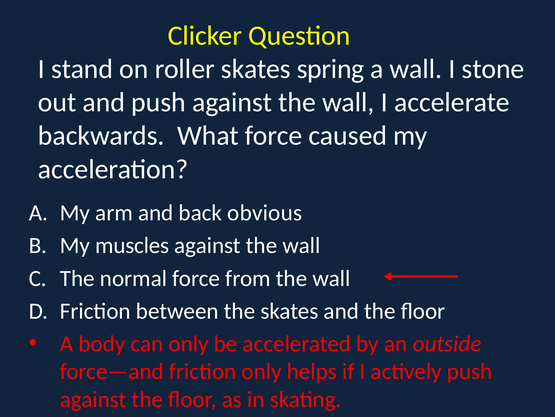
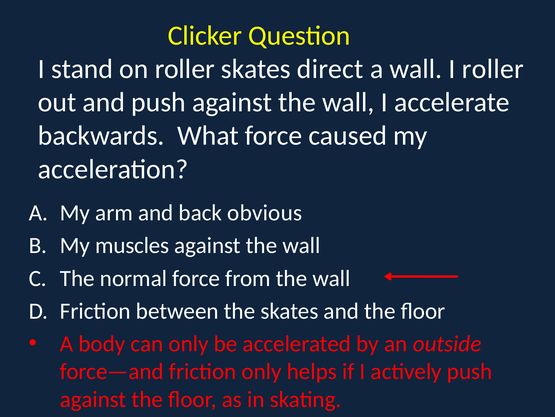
spring: spring -> direct
I stone: stone -> roller
